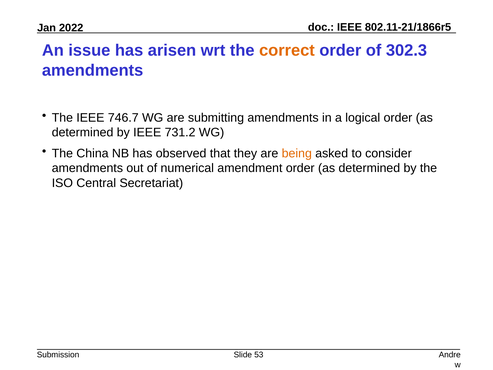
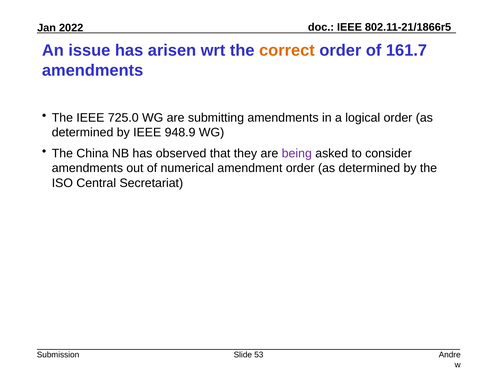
302.3: 302.3 -> 161.7
746.7: 746.7 -> 725.0
731.2: 731.2 -> 948.9
being colour: orange -> purple
